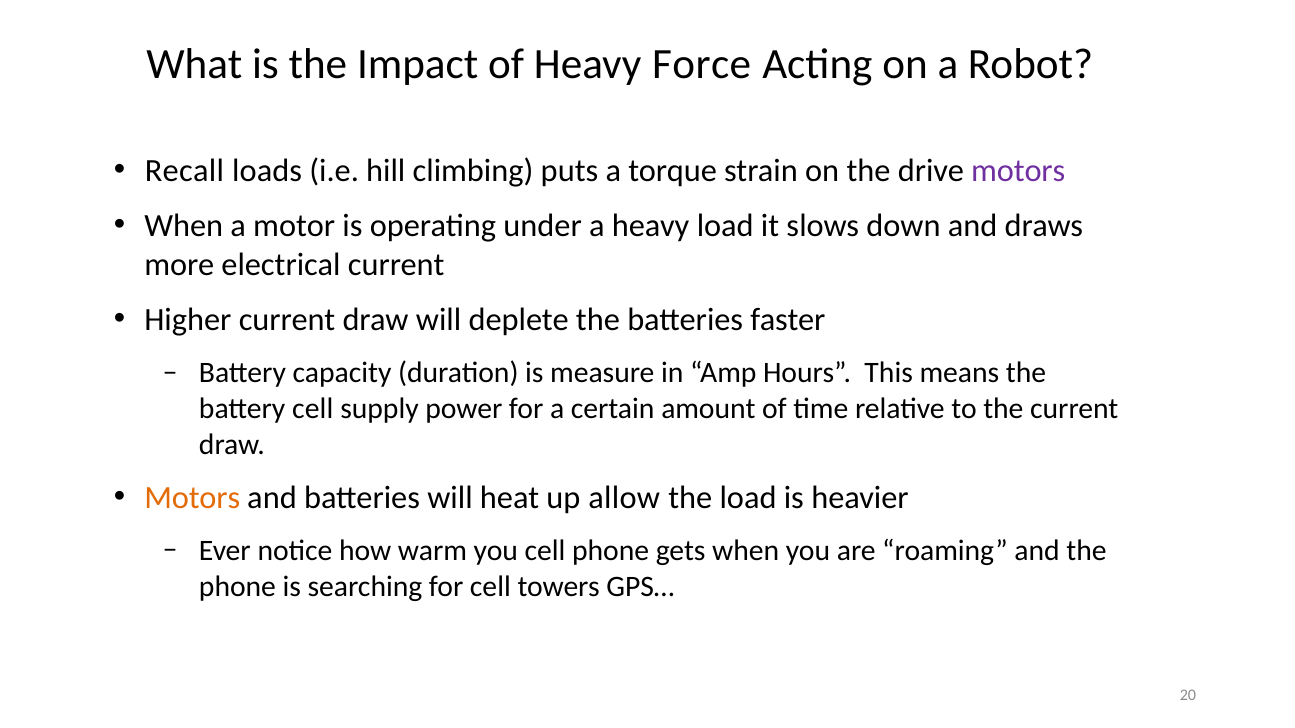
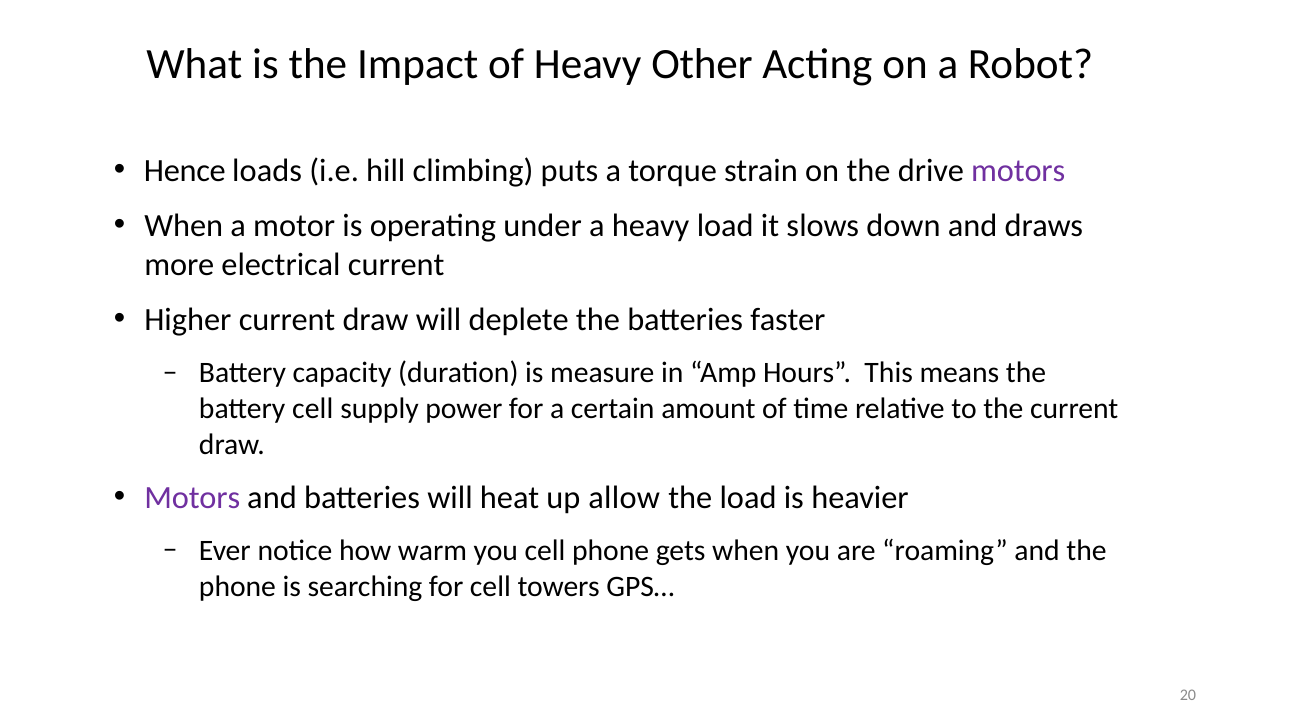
Force: Force -> Other
Recall: Recall -> Hence
Motors at (192, 498) colour: orange -> purple
